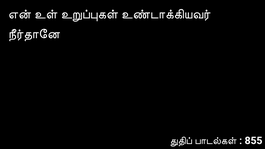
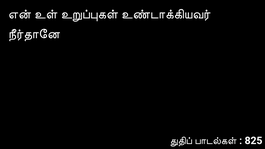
855: 855 -> 825
